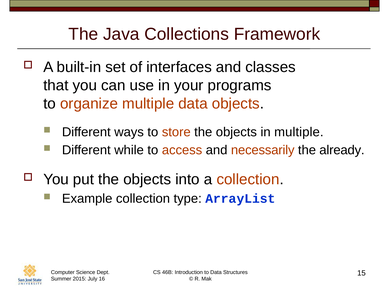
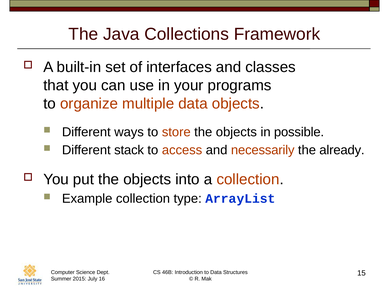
in multiple: multiple -> possible
while: while -> stack
